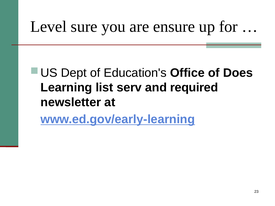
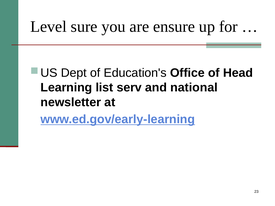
Does: Does -> Head
required: required -> national
